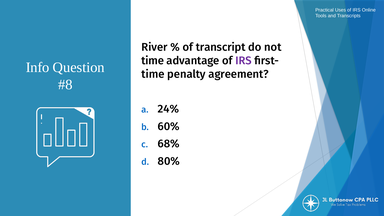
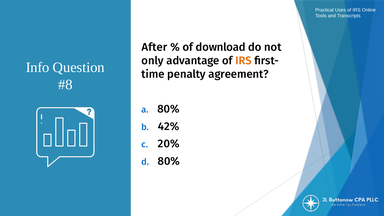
River: River -> After
transcript: transcript -> download
time at (153, 61): time -> only
IRS at (243, 61) colour: purple -> orange
24% at (168, 109): 24% -> 80%
60%: 60% -> 42%
68%: 68% -> 20%
